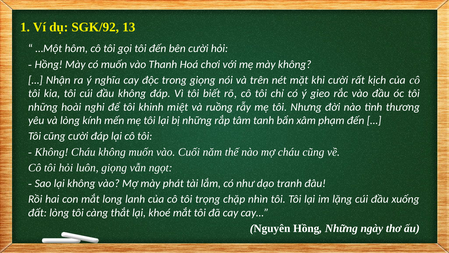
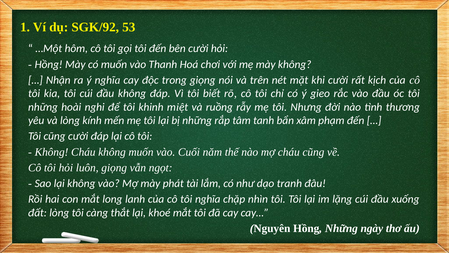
13: 13 -> 53
tôi trọng: trọng -> nghĩa
